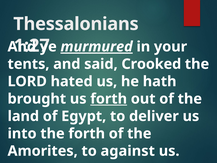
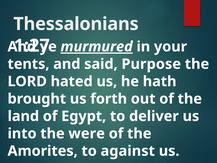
Crooked: Crooked -> Purpose
forth at (109, 99) underline: present -> none
the forth: forth -> were
